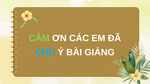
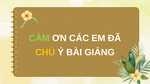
CHÚ colour: light blue -> yellow
